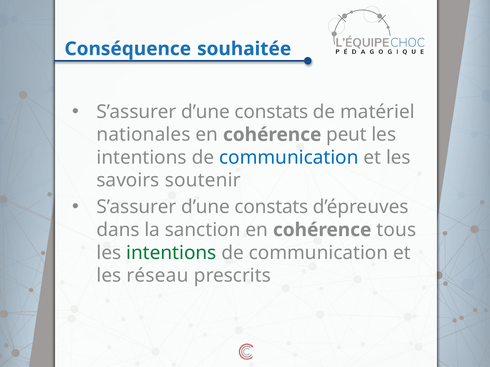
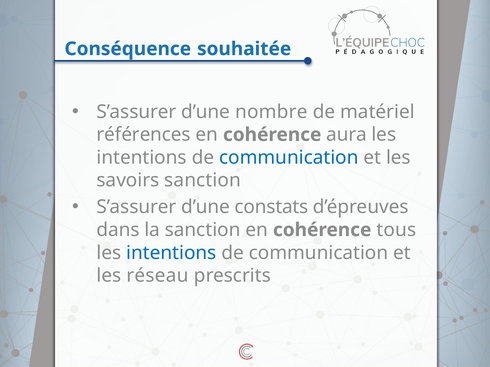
constats at (271, 112): constats -> nombre
nationales: nationales -> références
peut: peut -> aura
savoirs soutenir: soutenir -> sanction
intentions at (171, 253) colour: green -> blue
